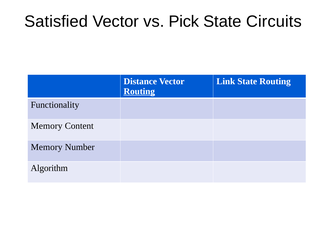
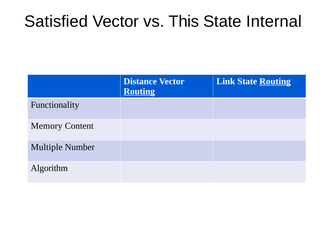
Pick: Pick -> This
Circuits: Circuits -> Internal
Routing at (275, 81) underline: none -> present
Memory at (47, 147): Memory -> Multiple
